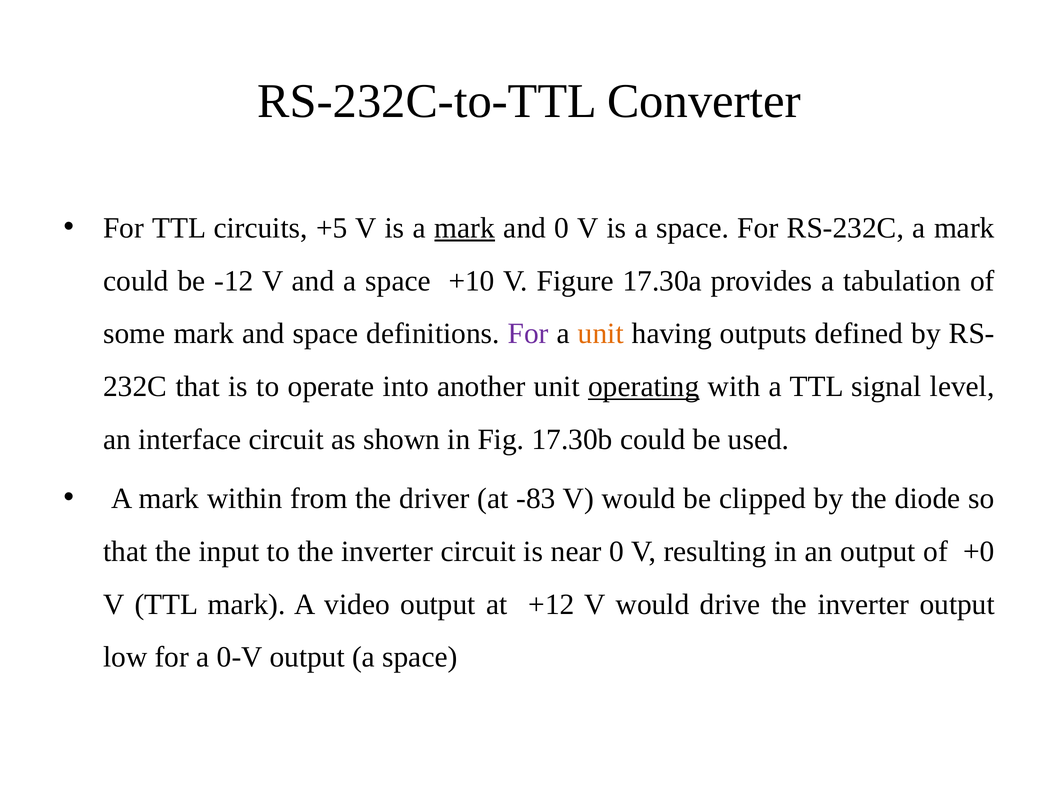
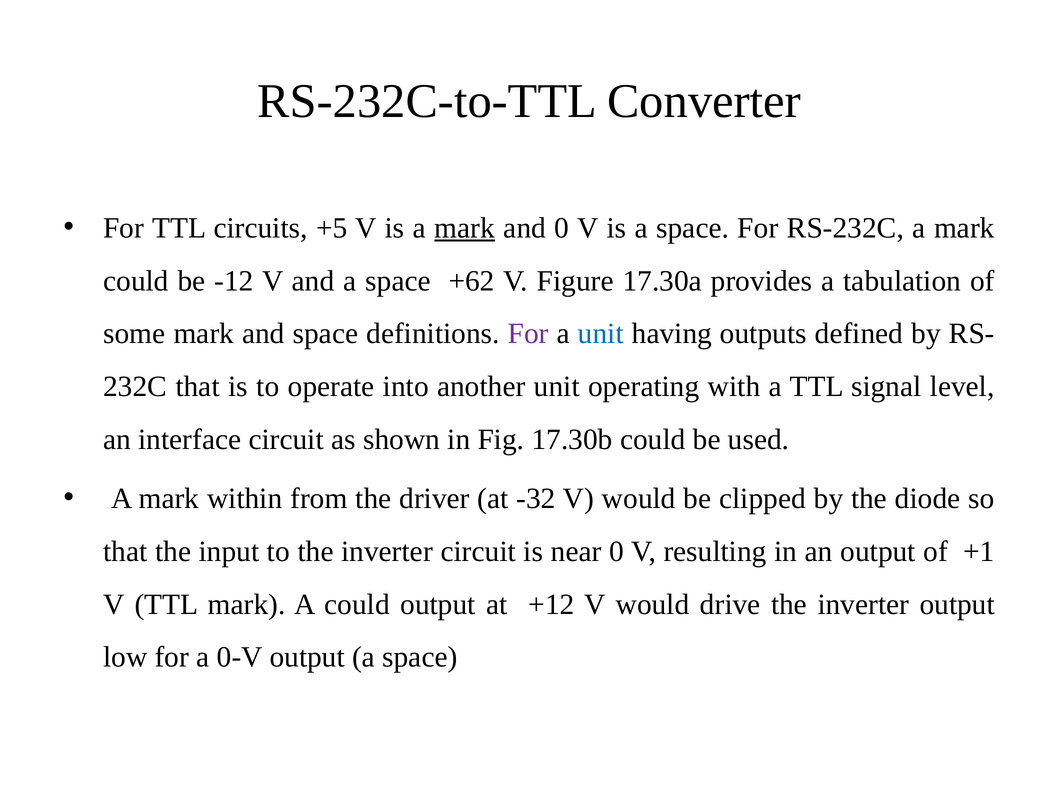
+10: +10 -> +62
unit at (601, 334) colour: orange -> blue
operating underline: present -> none
-83: -83 -> -32
+0: +0 -> +1
A video: video -> could
